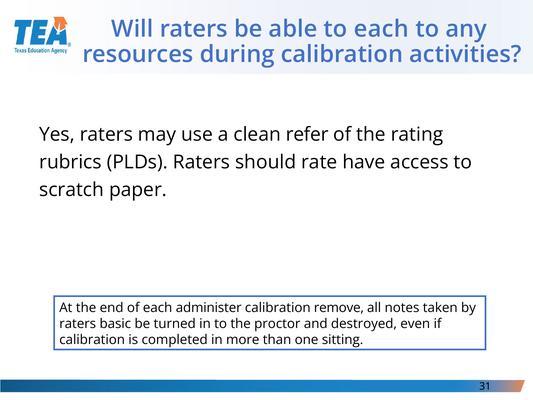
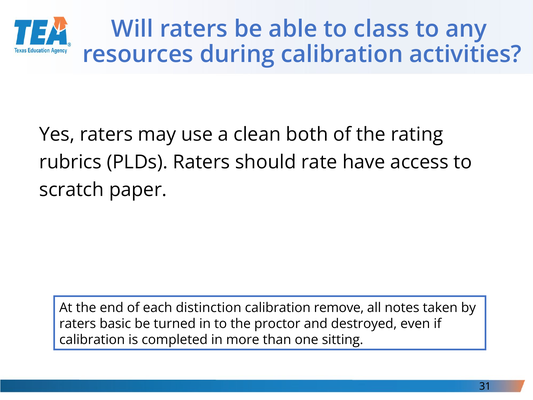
to each: each -> class
refer: refer -> both
administer: administer -> distinction
